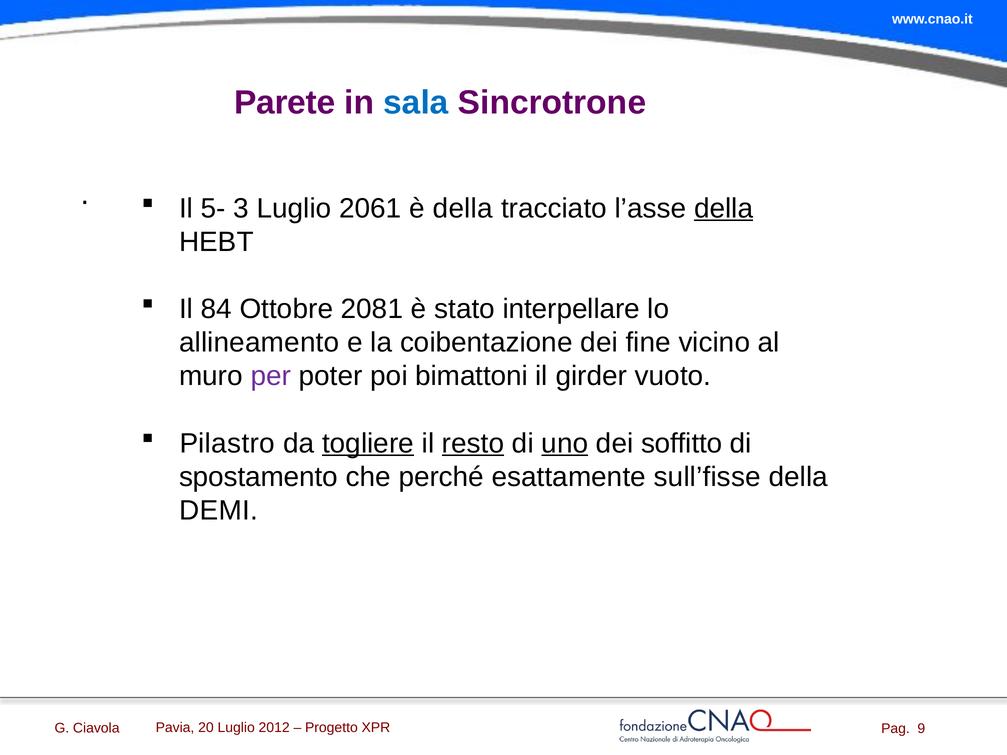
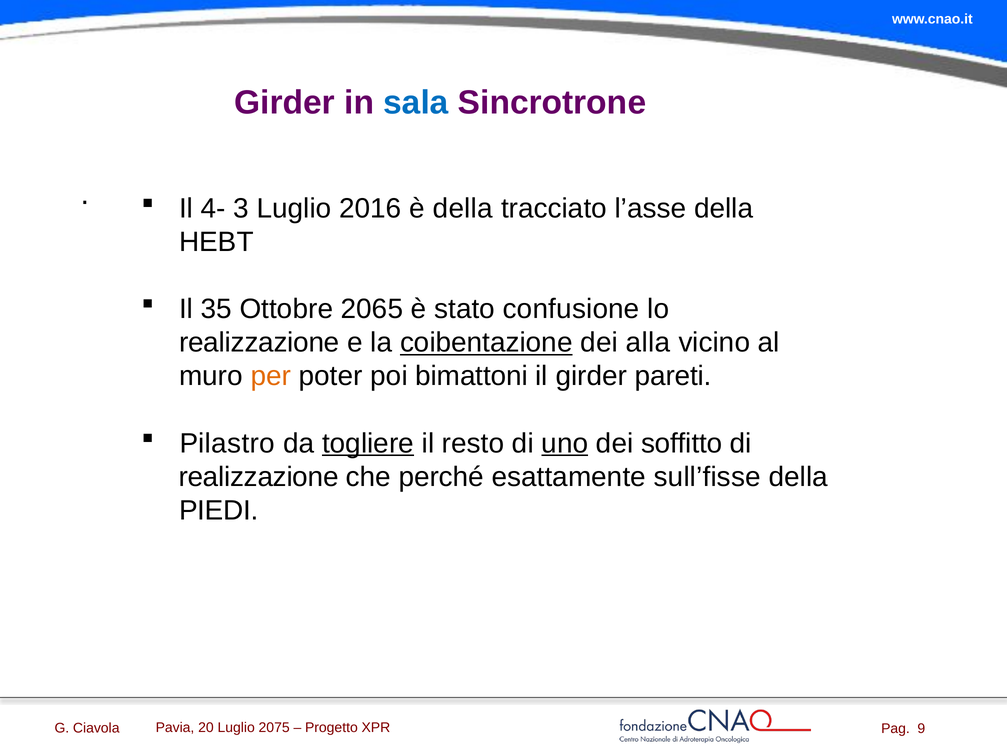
Parete at (285, 103): Parete -> Girder
5-: 5- -> 4-
2061: 2061 -> 2016
della at (724, 208) underline: present -> none
84: 84 -> 35
2081: 2081 -> 2065
interpellare: interpellare -> confusione
allineamento at (259, 343): allineamento -> realizzazione
coibentazione underline: none -> present
fine: fine -> alla
per colour: purple -> orange
vuoto: vuoto -> pareti
resto underline: present -> none
spostamento at (259, 477): spostamento -> realizzazione
DEMI: DEMI -> PIEDI
2012: 2012 -> 2075
